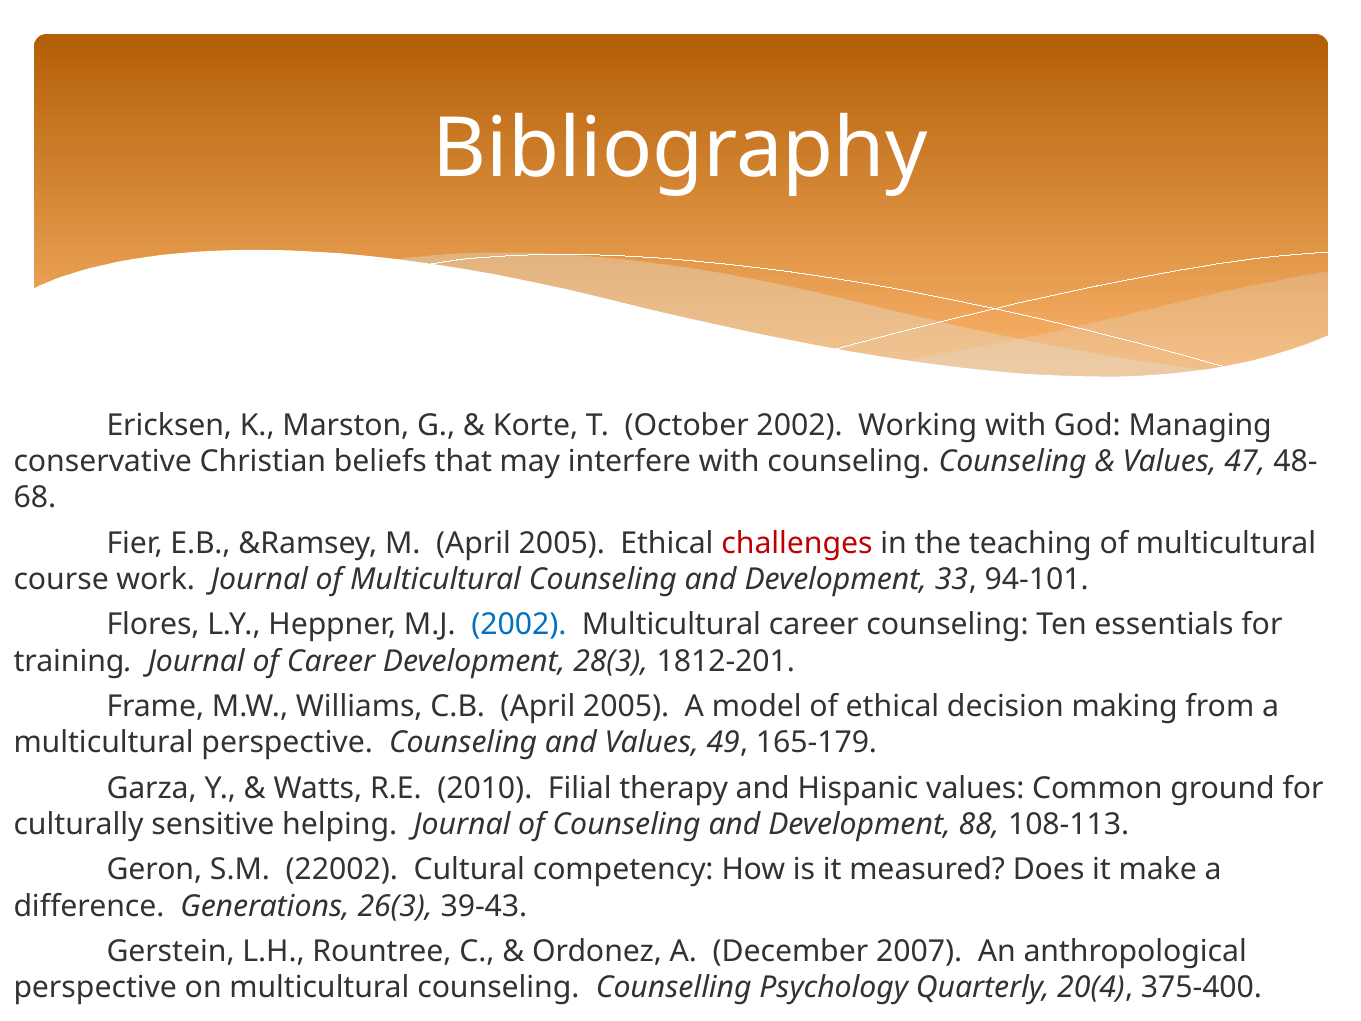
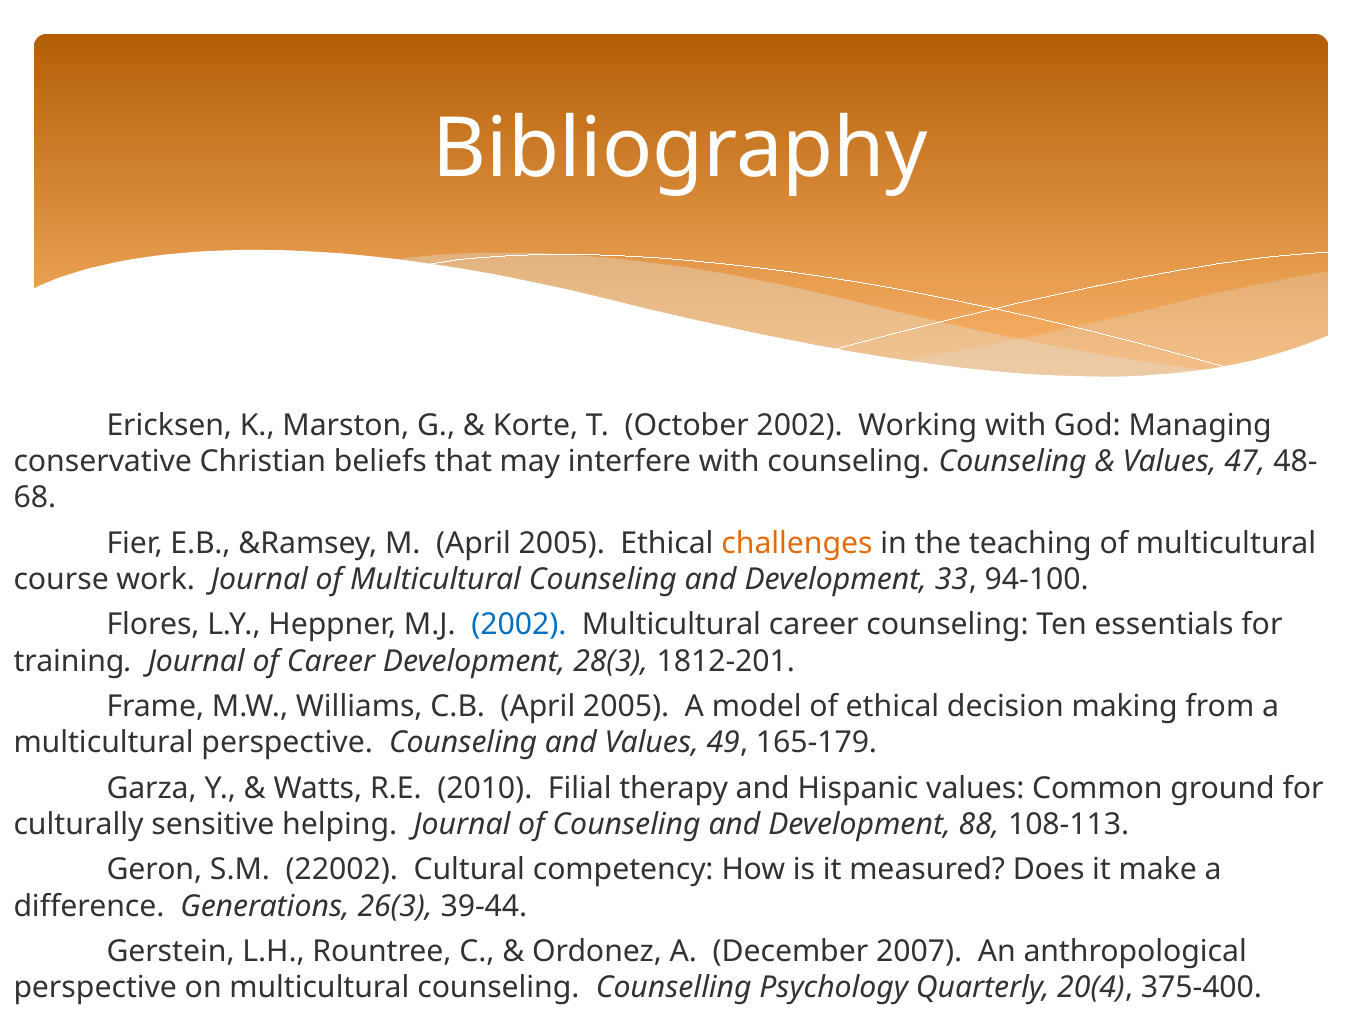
challenges colour: red -> orange
94-101: 94-101 -> 94-100
39-43: 39-43 -> 39-44
